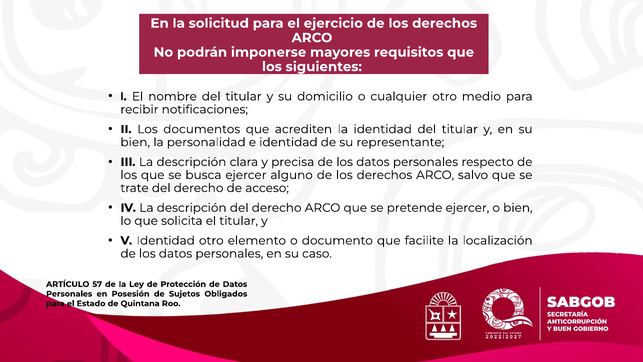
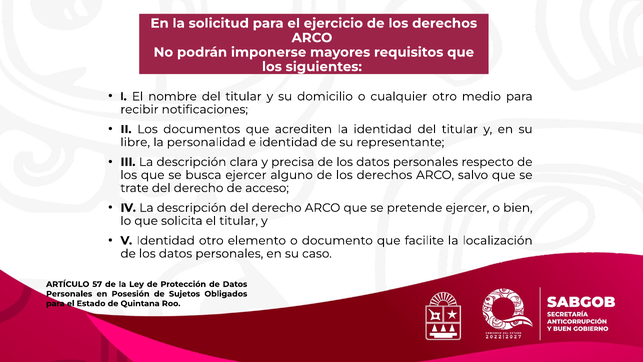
bien at (135, 142): bien -> libre
